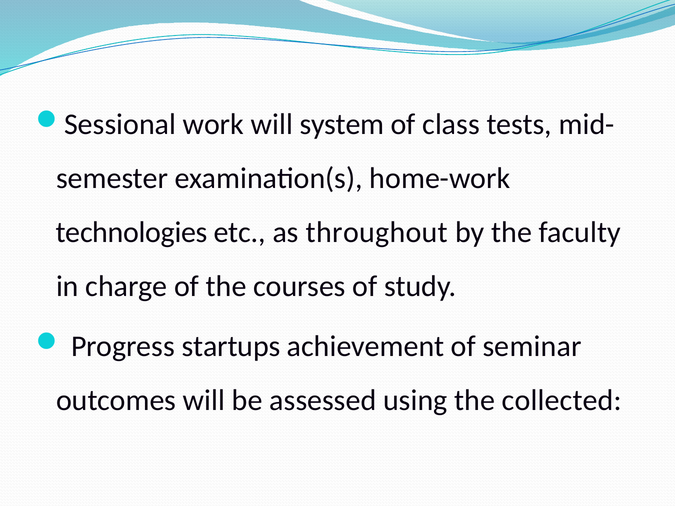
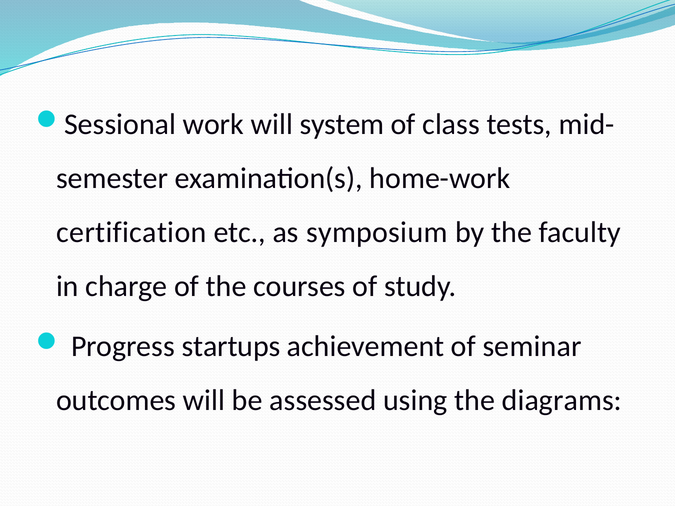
technologies: technologies -> certification
throughout: throughout -> symposium
collected: collected -> diagrams
